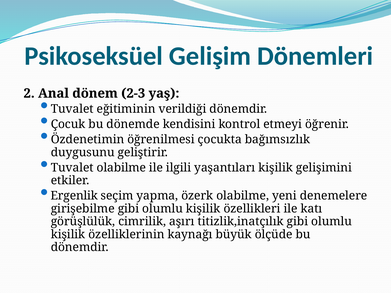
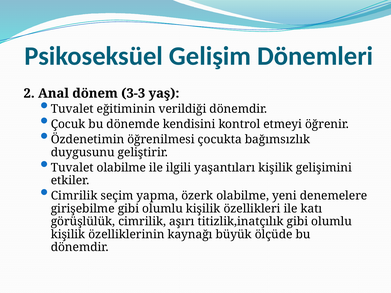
2-3: 2-3 -> 3-3
Ergenlik at (74, 196): Ergenlik -> Cimrilik
